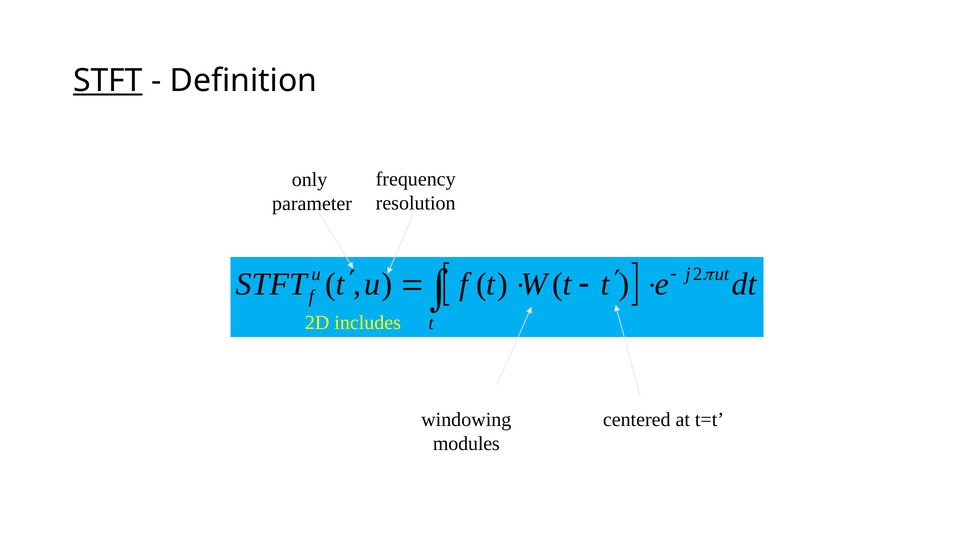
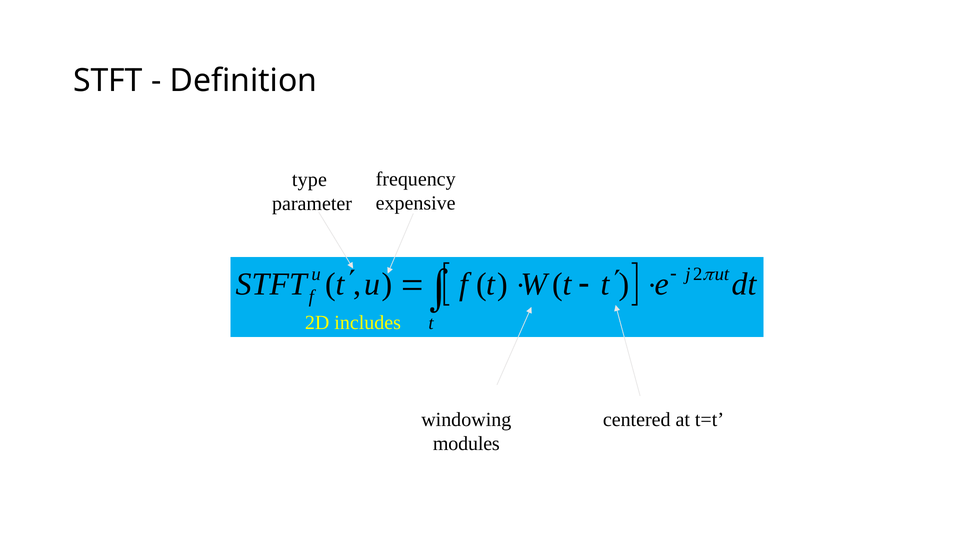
STFT at (108, 81) underline: present -> none
only: only -> type
resolution: resolution -> expensive
